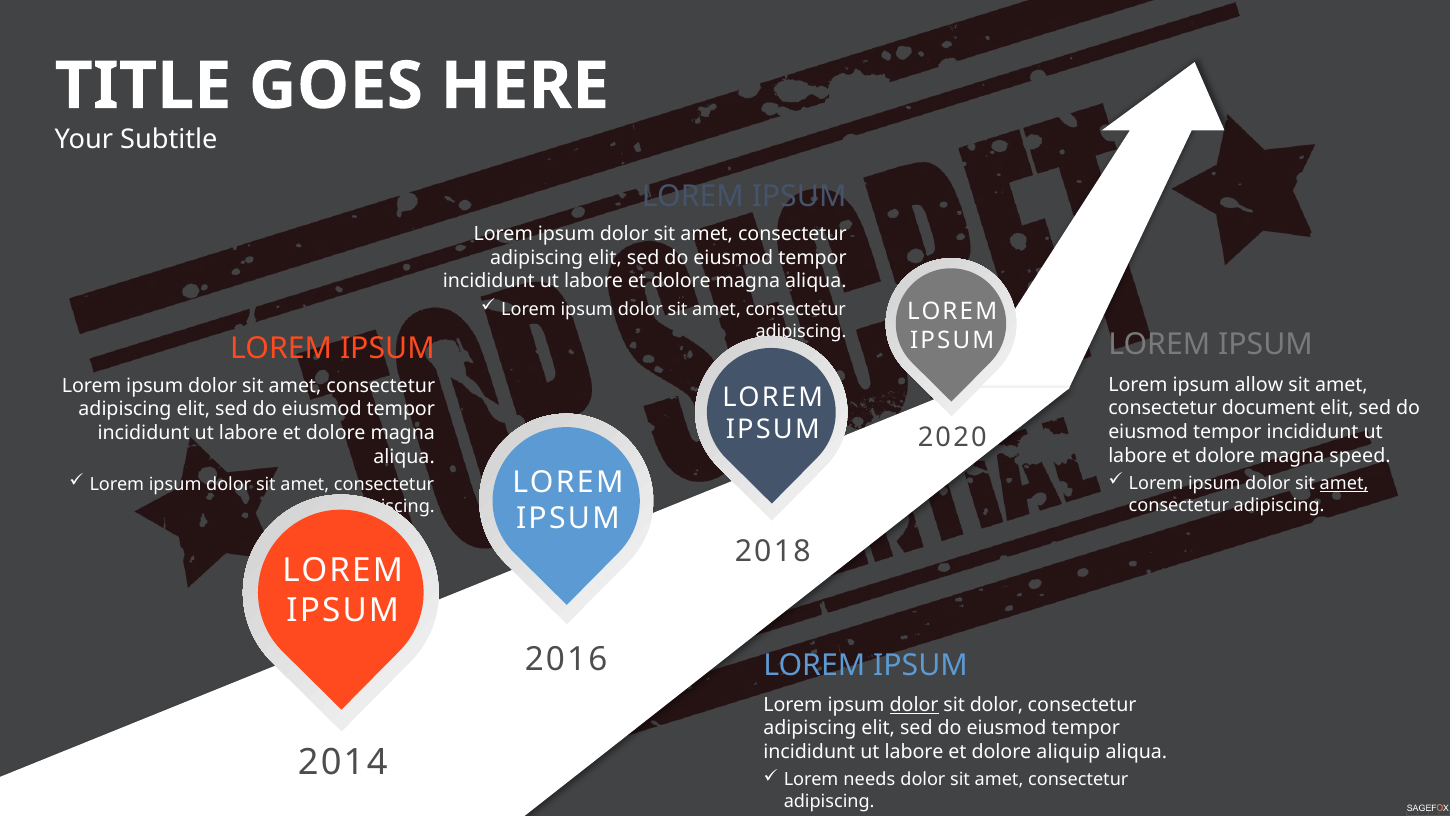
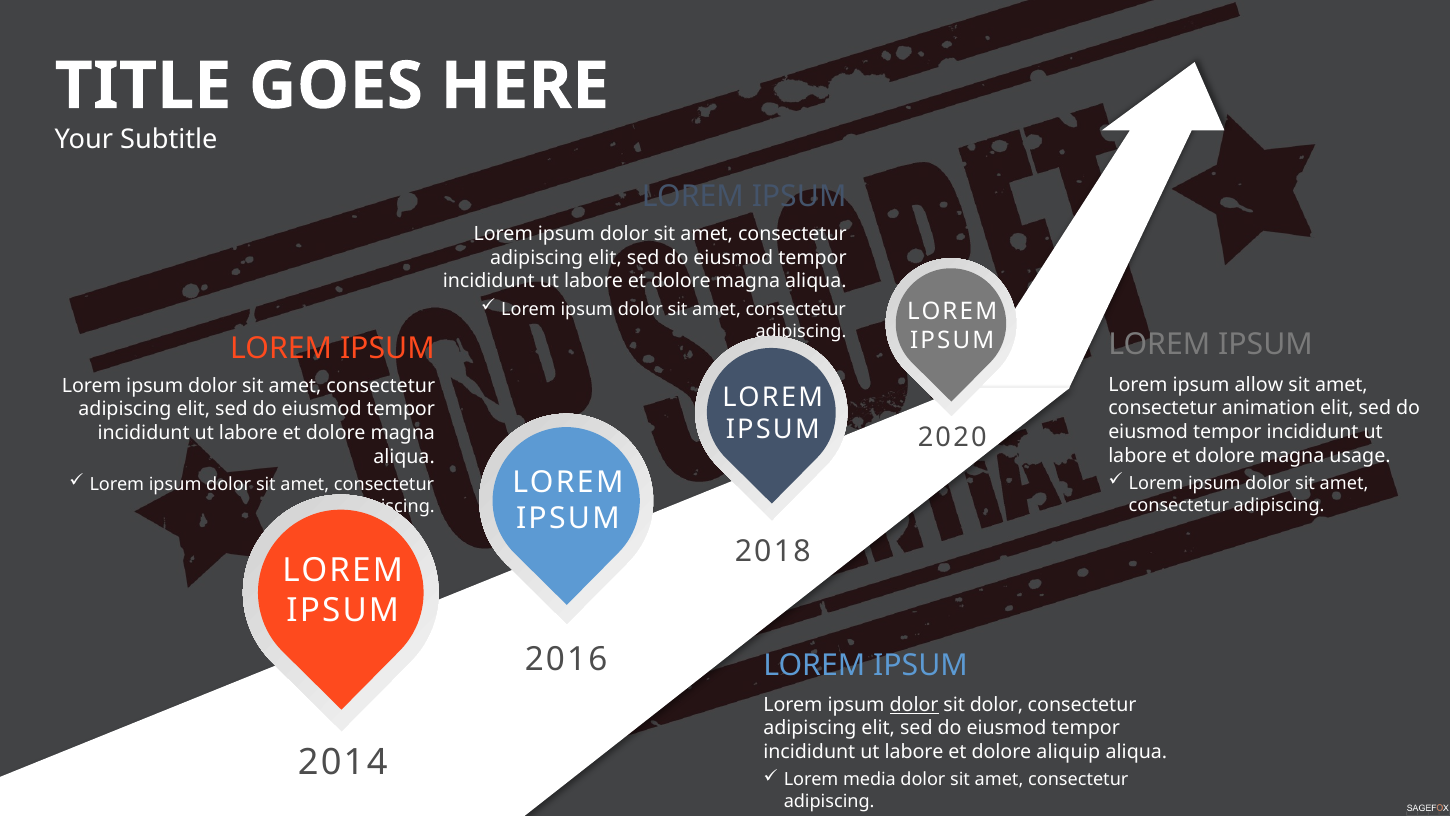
document: document -> animation
speed: speed -> usage
amet at (1344, 483) underline: present -> none
needs: needs -> media
